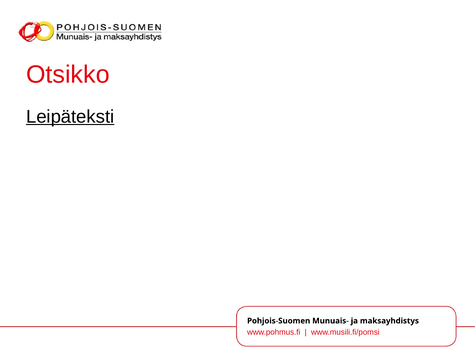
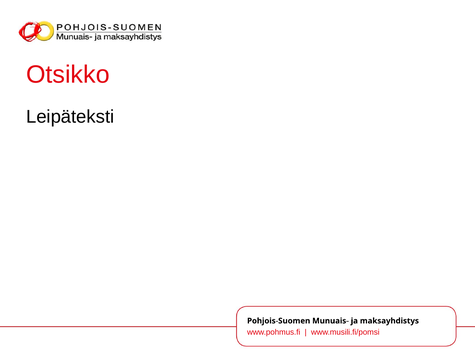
Leipäteksti underline: present -> none
